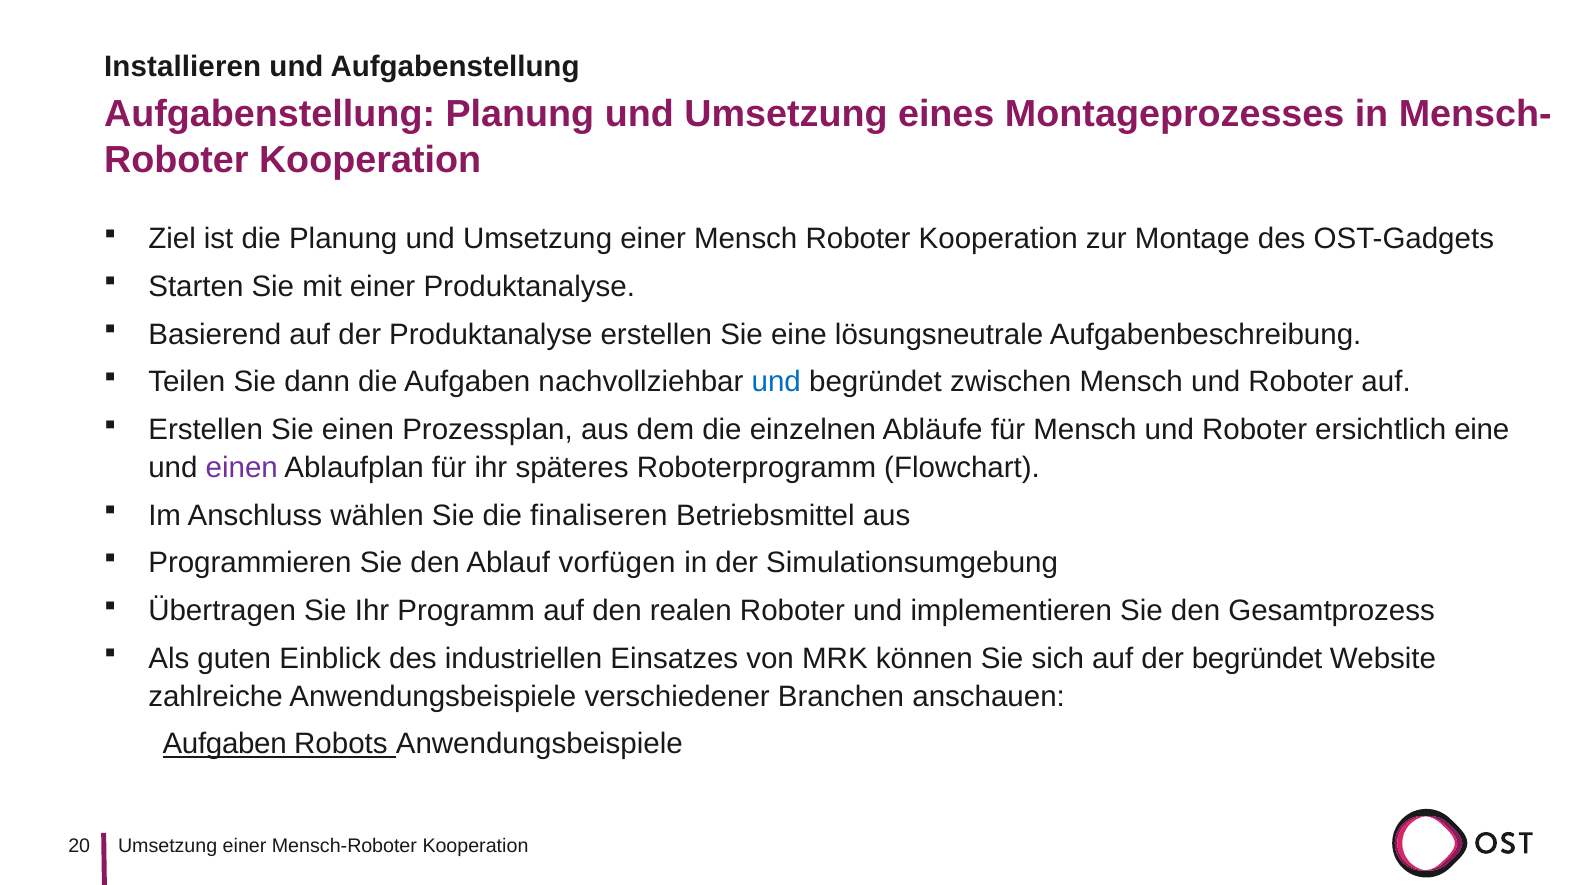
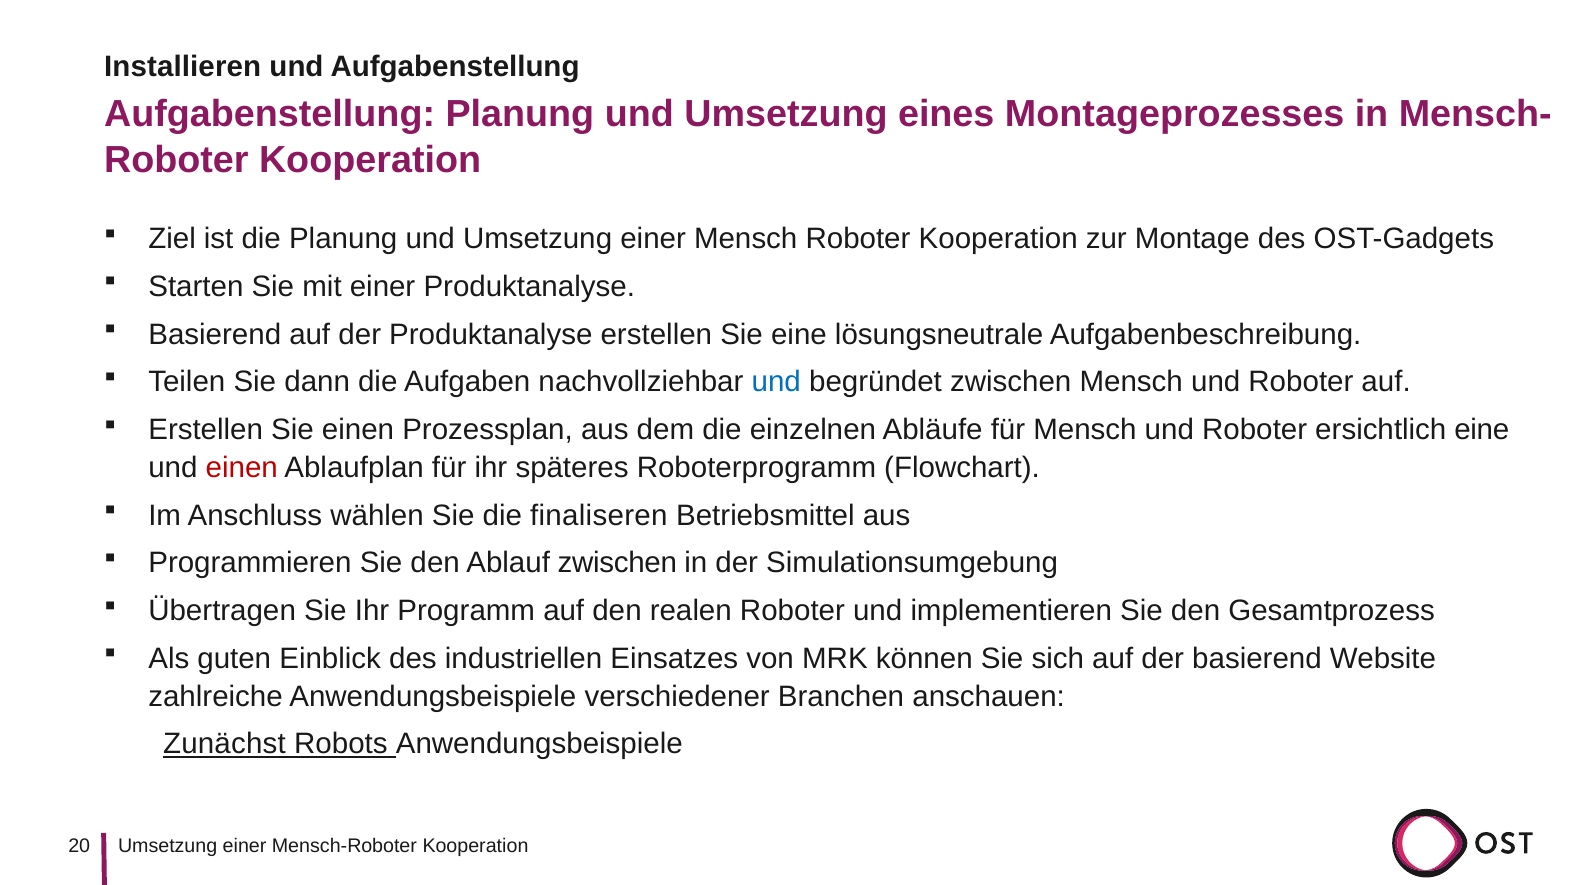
einen at (242, 468) colour: purple -> red
Ablauf vorfügen: vorfügen -> zwischen
der begründet: begründet -> basierend
Aufgaben at (225, 744): Aufgaben -> Zunächst
